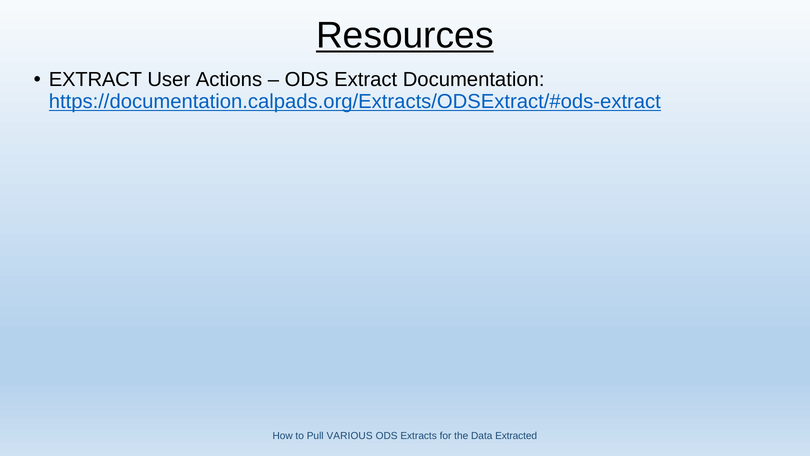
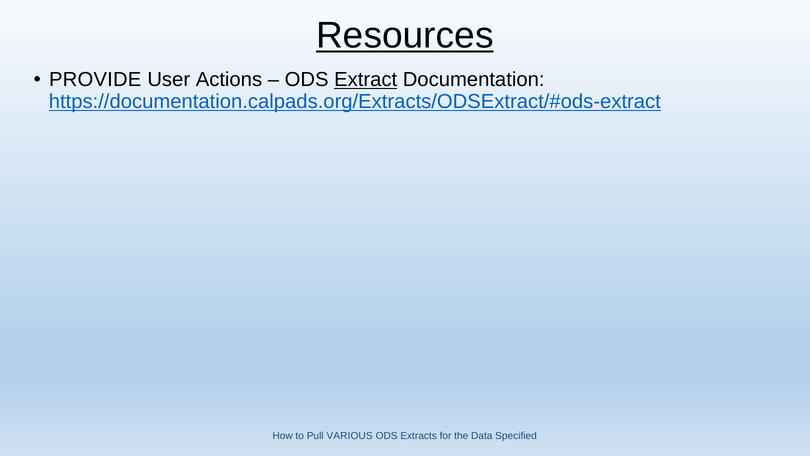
EXTRACT at (95, 80): EXTRACT -> PROVIDE
Extract at (366, 80) underline: none -> present
Extracted: Extracted -> Specified
